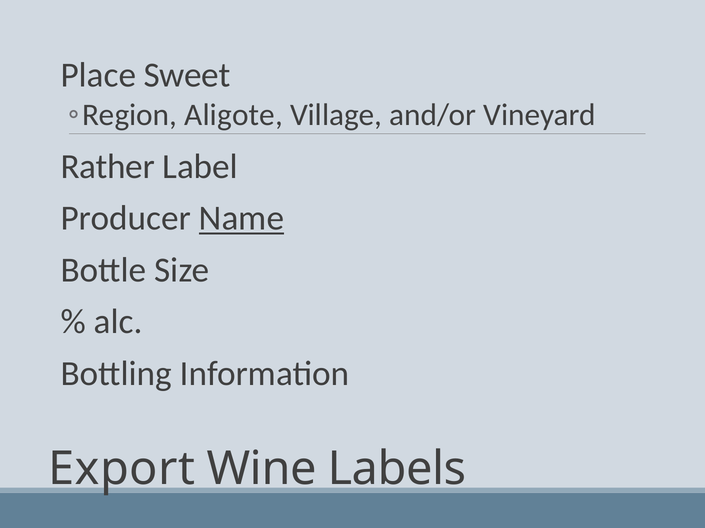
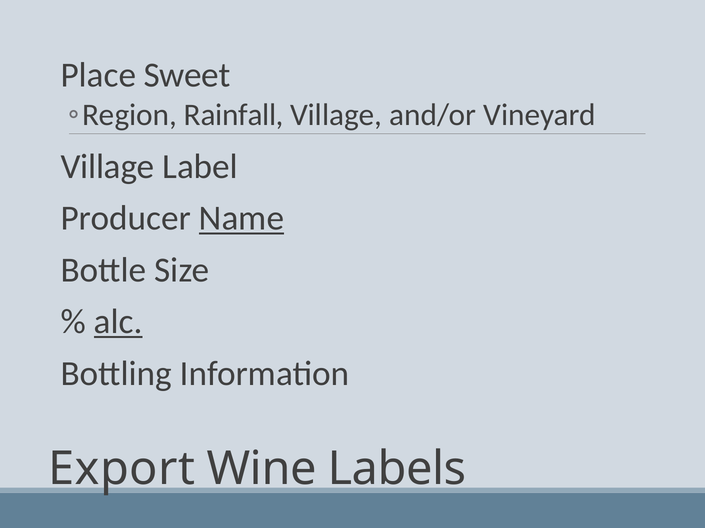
Aligote: Aligote -> Rainfall
Rather at (108, 167): Rather -> Village
alc underline: none -> present
